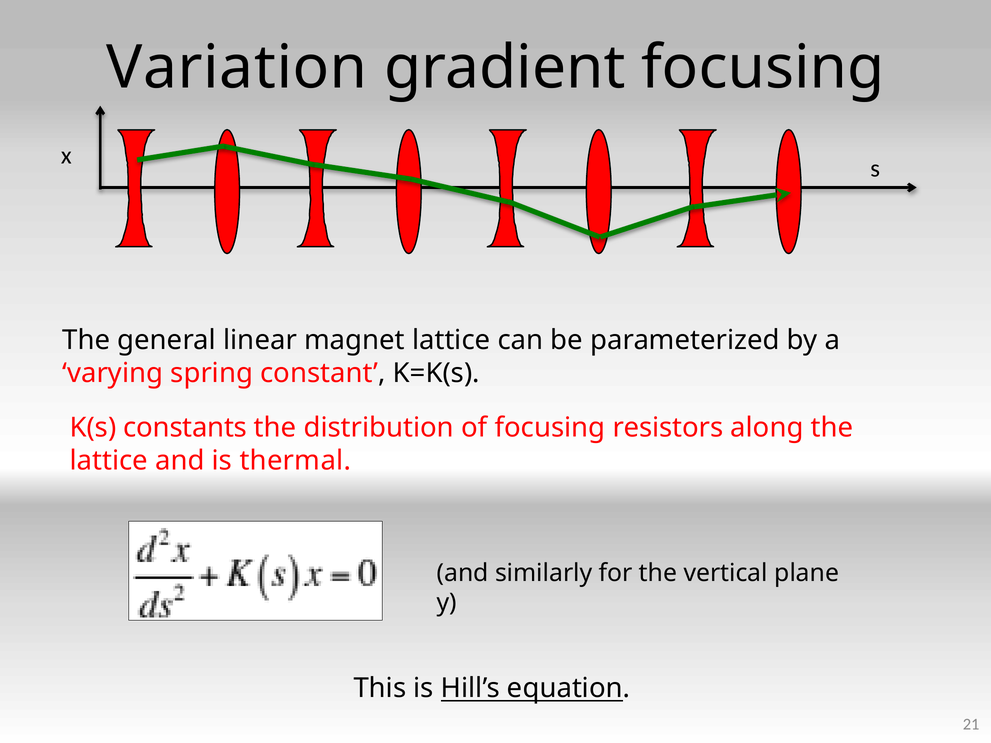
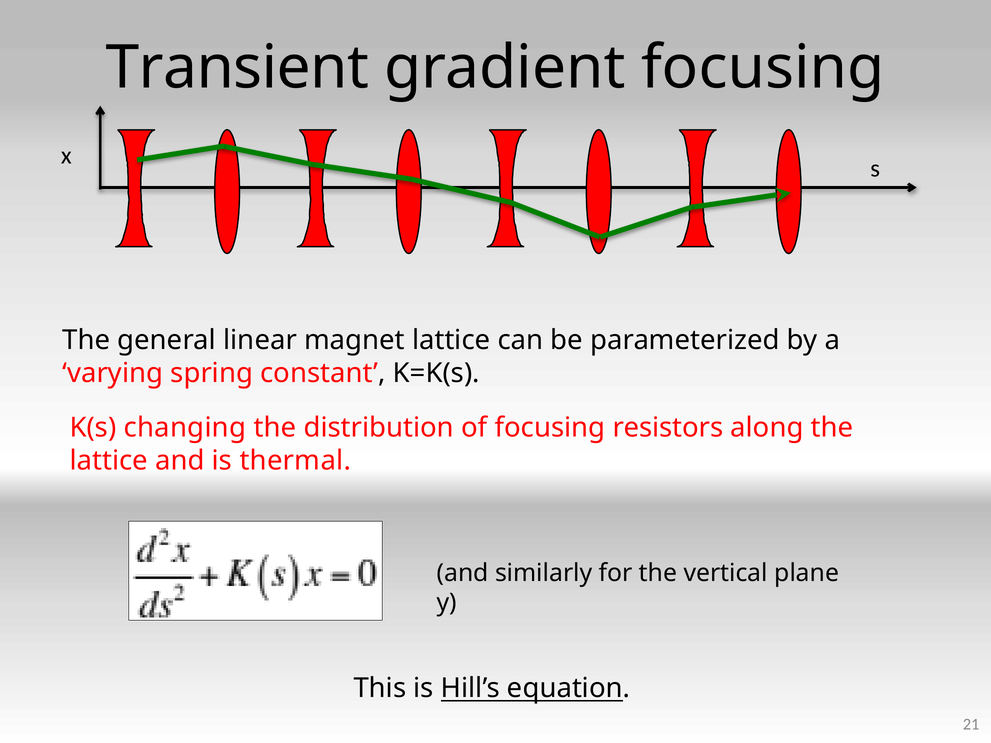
Variation: Variation -> Transient
constants: constants -> changing
